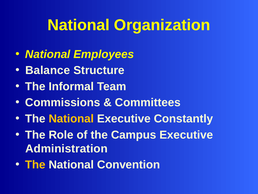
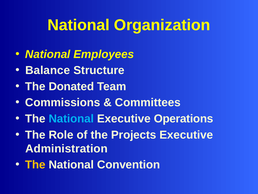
Informal: Informal -> Donated
National at (71, 118) colour: yellow -> light blue
Constantly: Constantly -> Operations
Campus: Campus -> Projects
